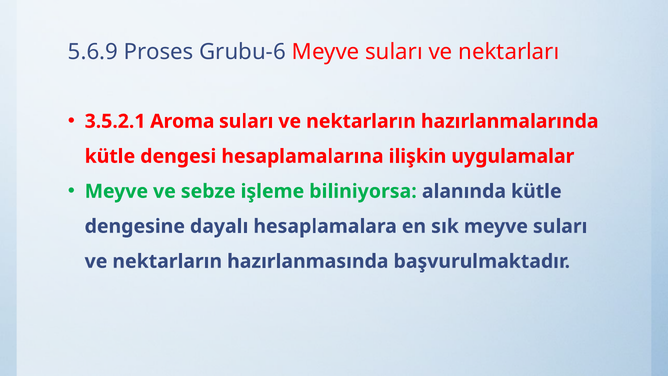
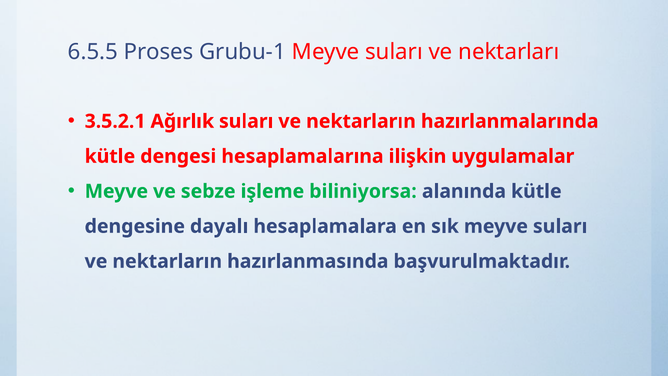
5.6.9: 5.6.9 -> 6.5.5
Grubu-6: Grubu-6 -> Grubu-1
Aroma: Aroma -> Ağırlık
